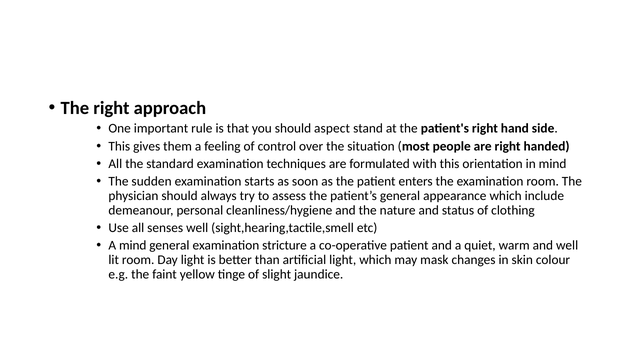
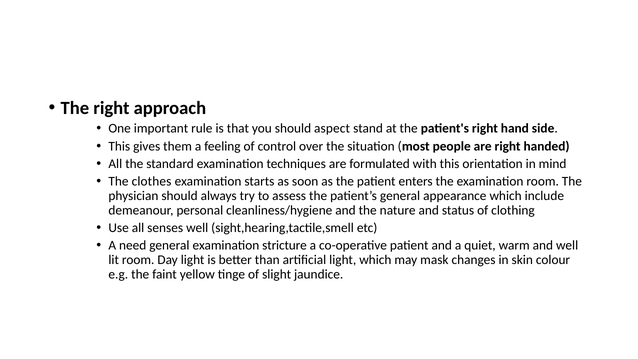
sudden: sudden -> clothes
A mind: mind -> need
